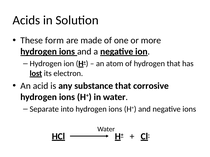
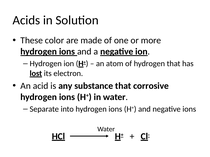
form: form -> color
